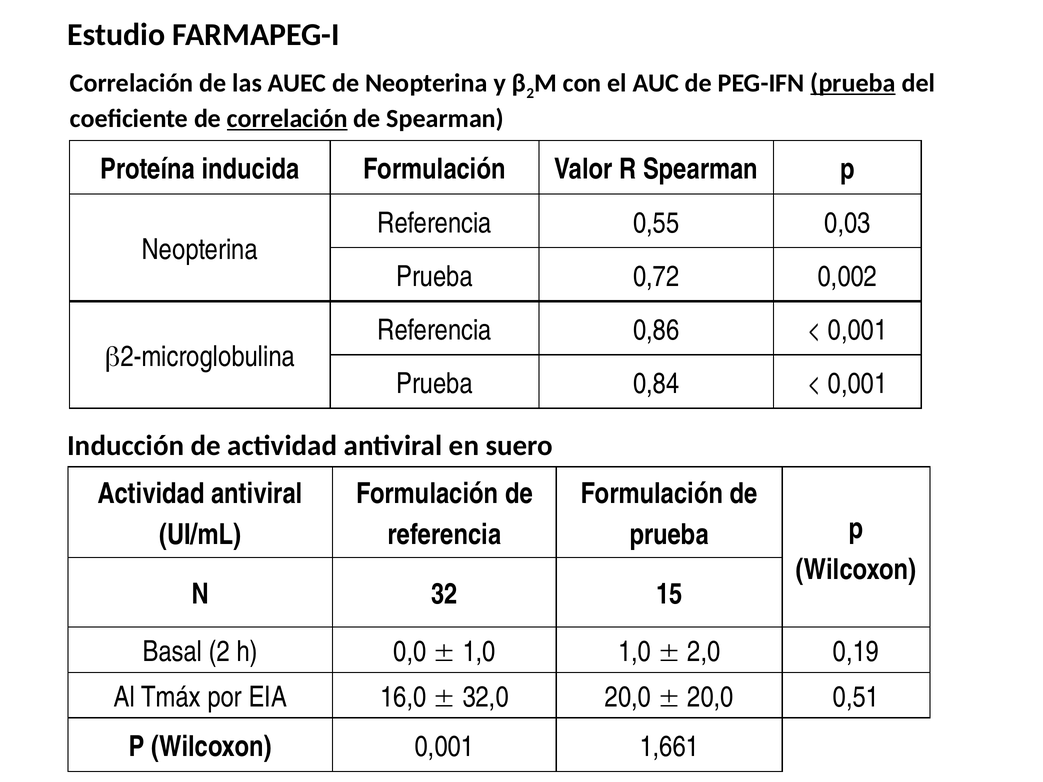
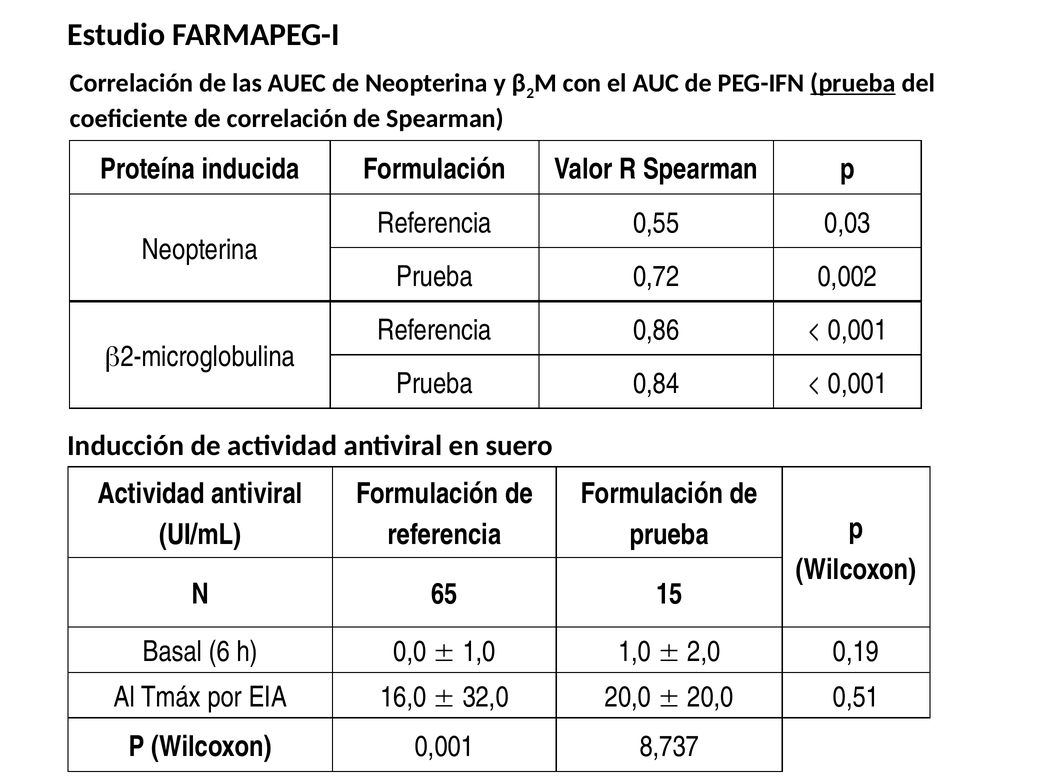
correlación at (287, 119) underline: present -> none
32: 32 -> 65
Basal 2: 2 -> 6
1,661: 1,661 -> 8,737
